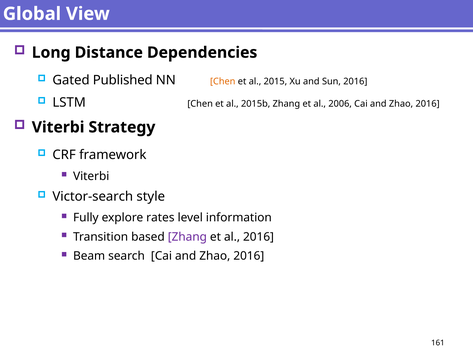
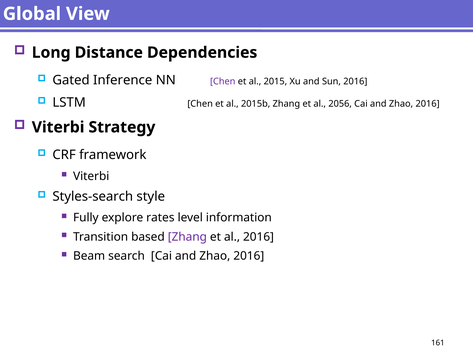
Published: Published -> Inference
Chen at (223, 81) colour: orange -> purple
2006: 2006 -> 2056
Victor-search: Victor-search -> Styles-search
